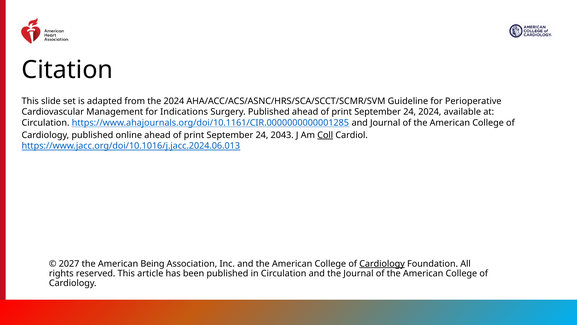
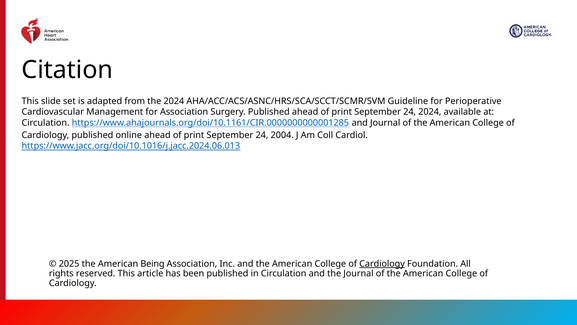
for Indications: Indications -> Association
2043: 2043 -> 2004
Coll underline: present -> none
2027: 2027 -> 2025
